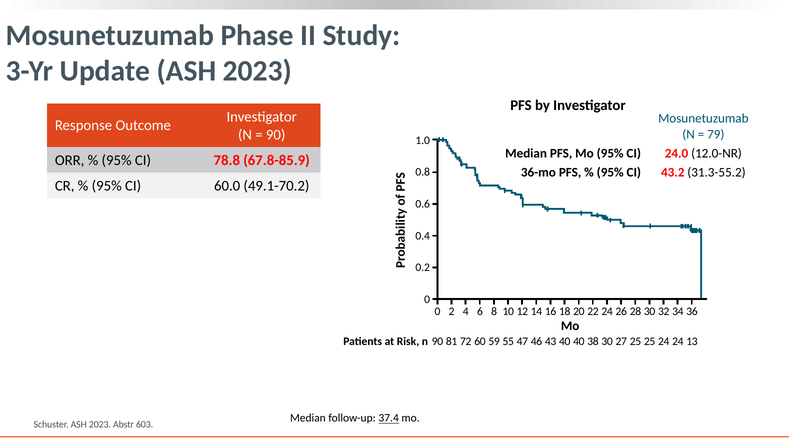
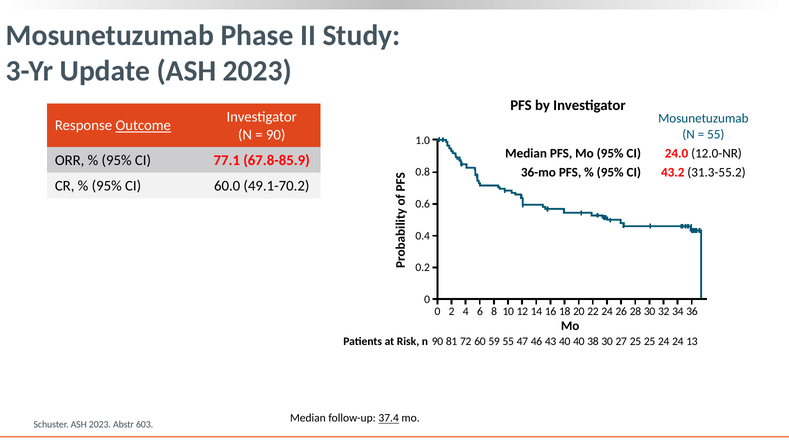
Outcome underline: none -> present
79: 79 -> 55
78.8: 78.8 -> 77.1
